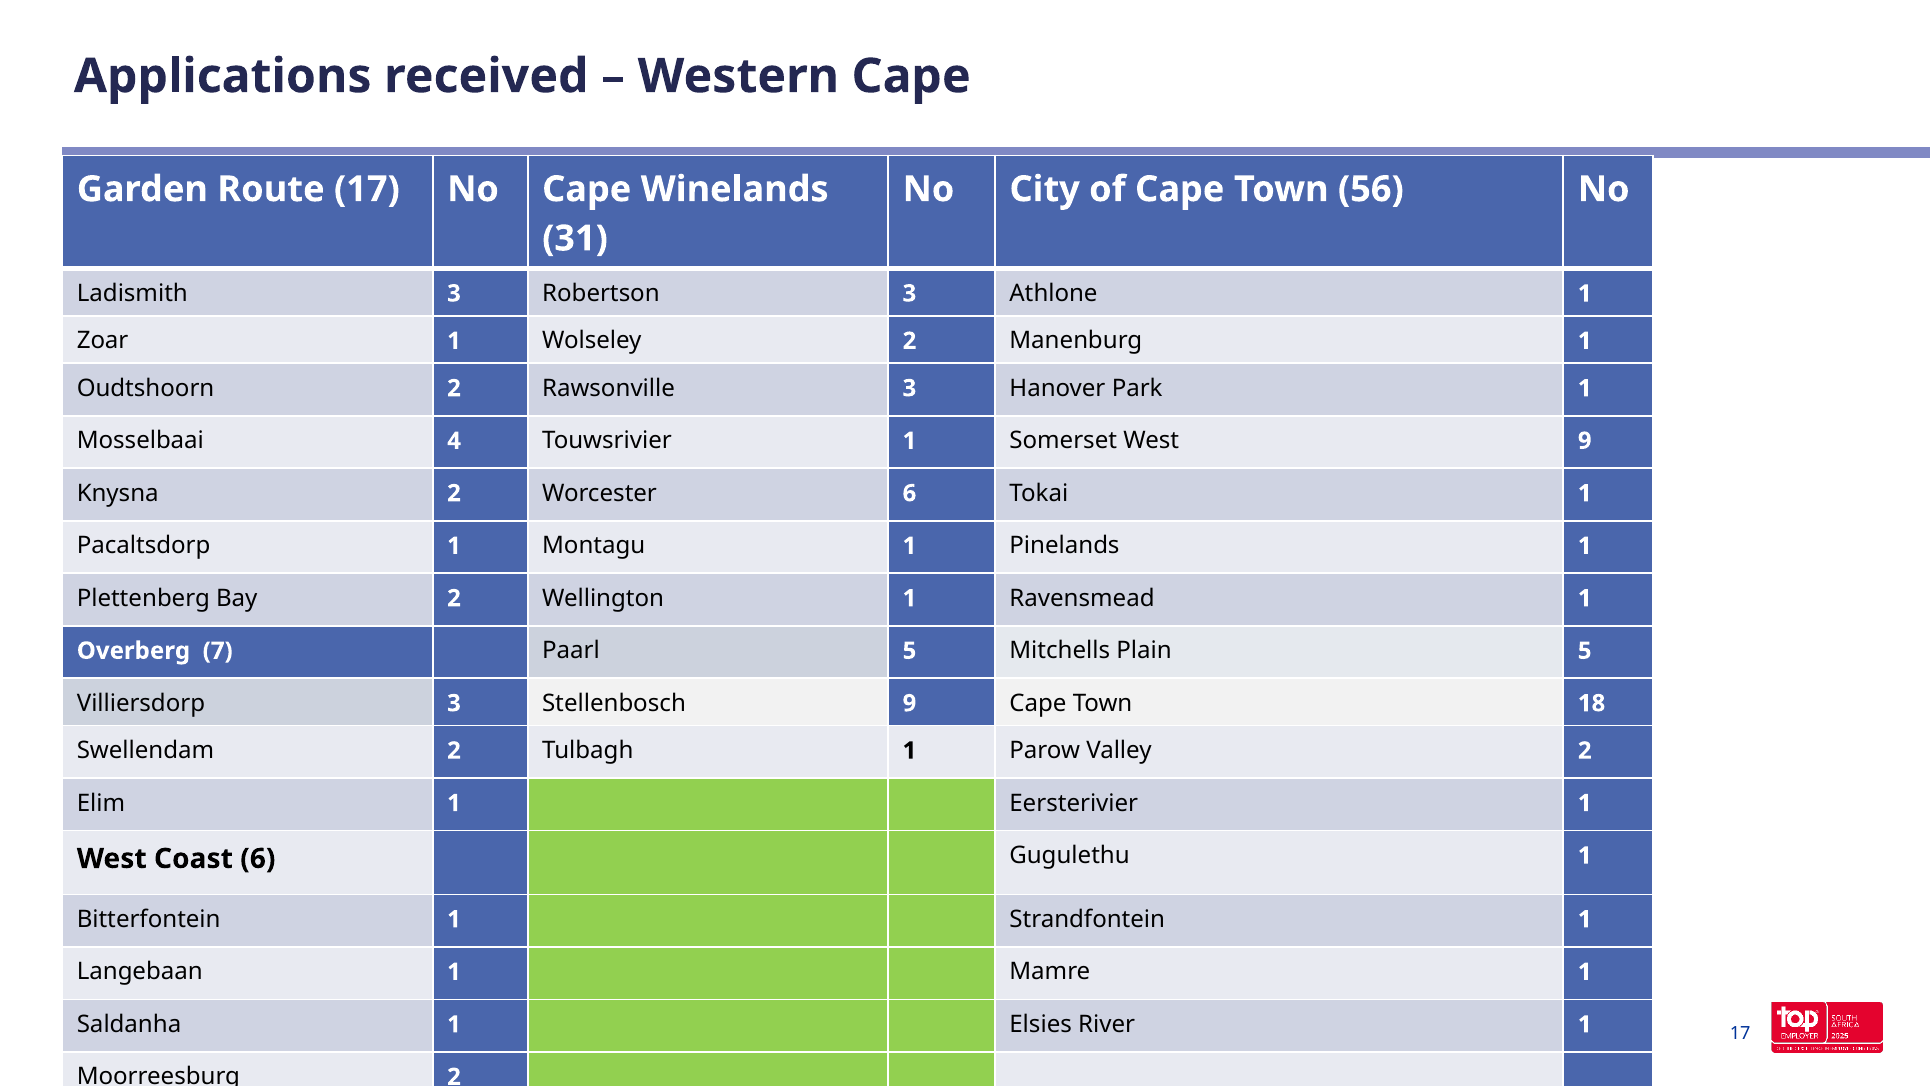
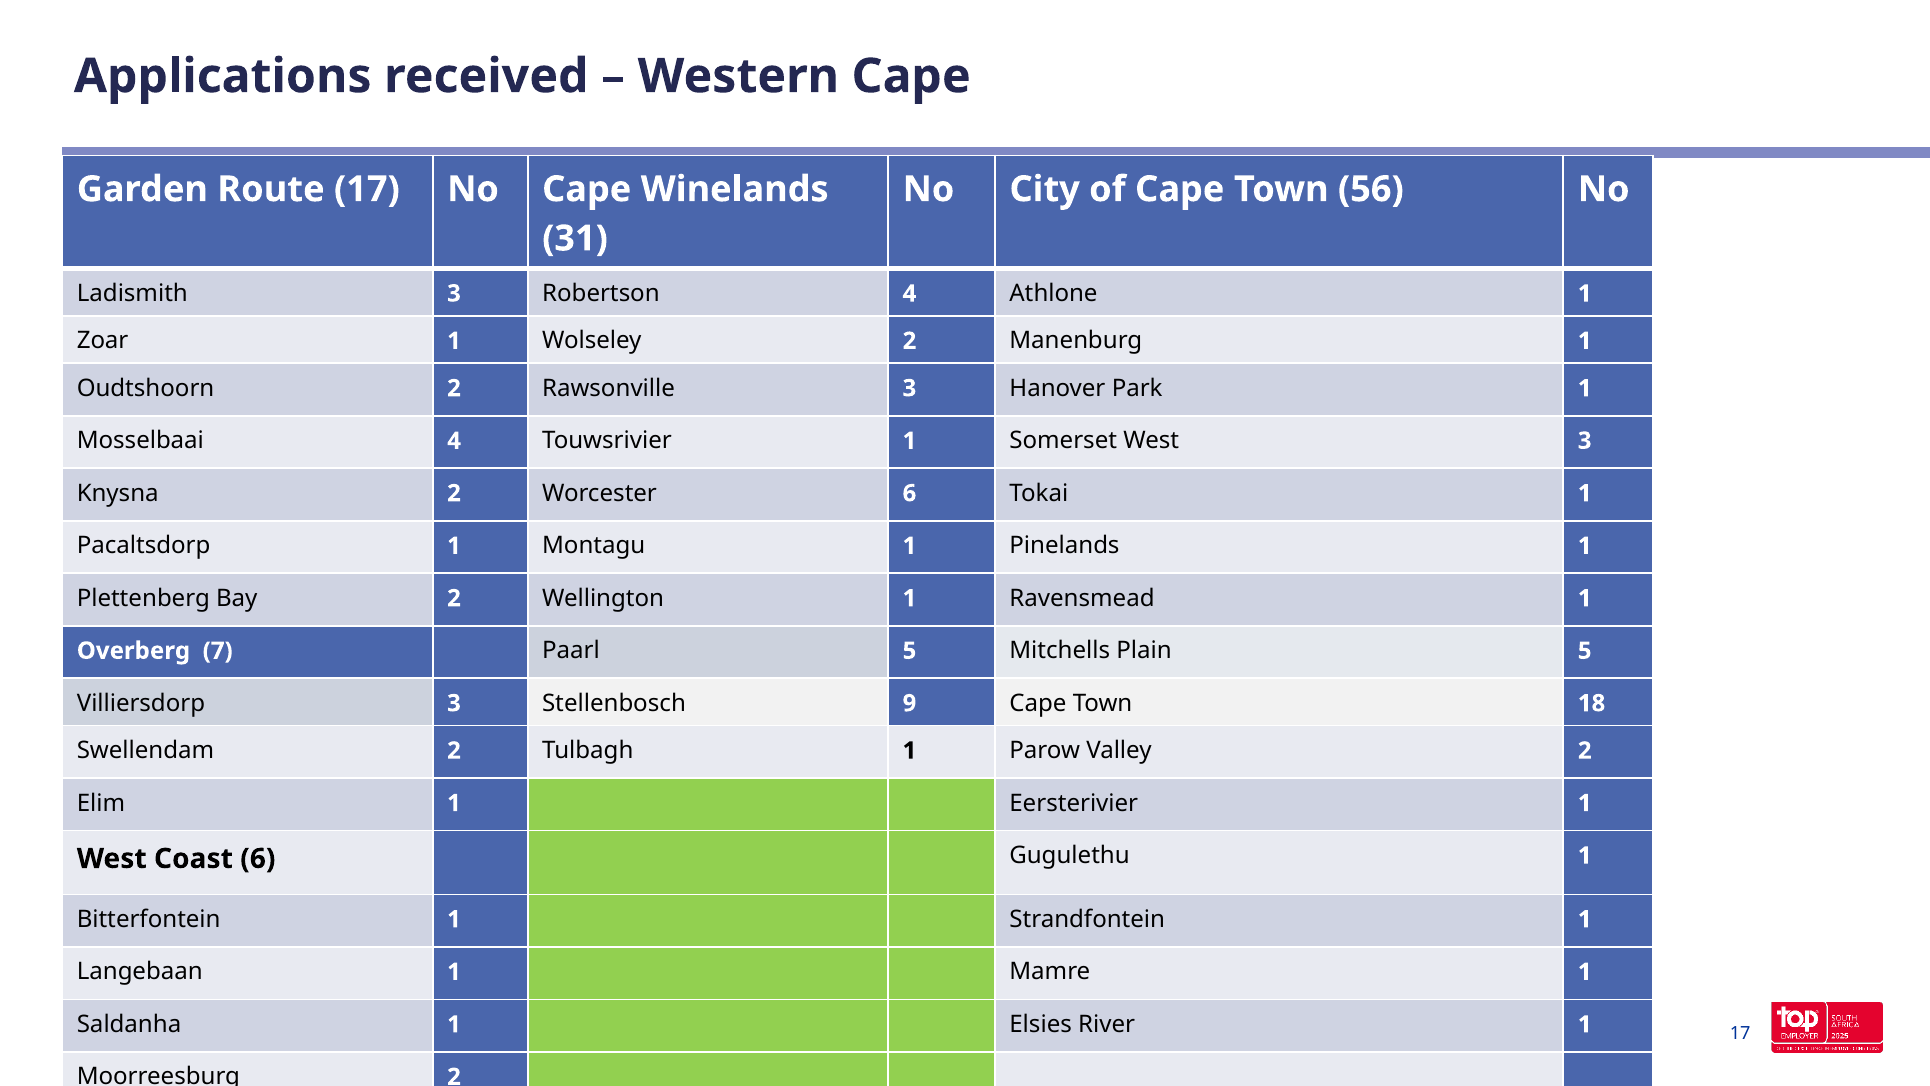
Robertson 3: 3 -> 4
West 9: 9 -> 3
